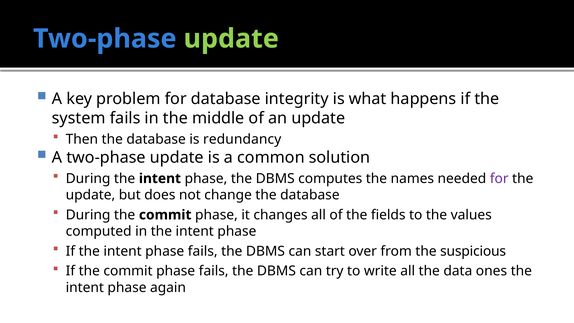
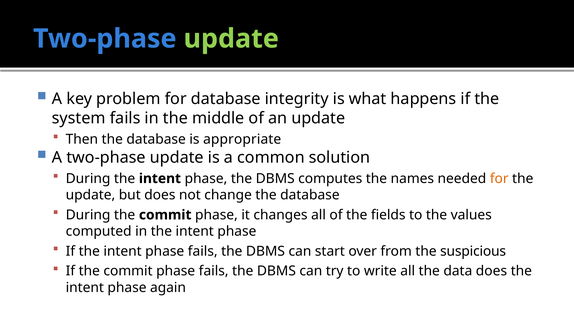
redundancy: redundancy -> appropriate
for at (499, 178) colour: purple -> orange
data ones: ones -> does
